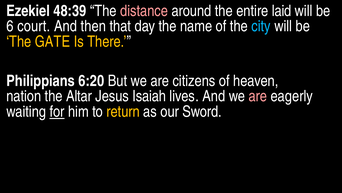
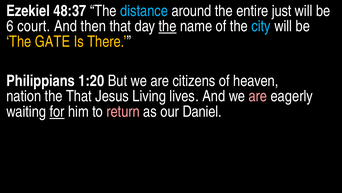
48:39: 48:39 -> 48:37
distance colour: pink -> light blue
laid: laid -> just
the at (168, 26) underline: none -> present
6:20: 6:20 -> 1:20
the Altar: Altar -> That
Isaiah: Isaiah -> Living
return colour: yellow -> pink
Sword: Sword -> Daniel
